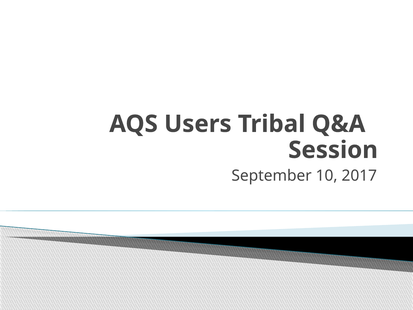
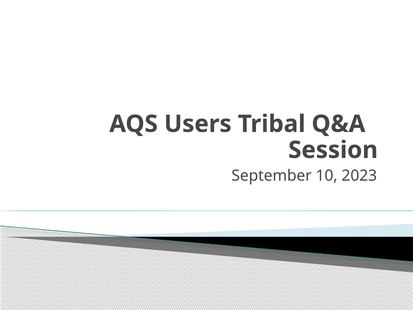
2017: 2017 -> 2023
